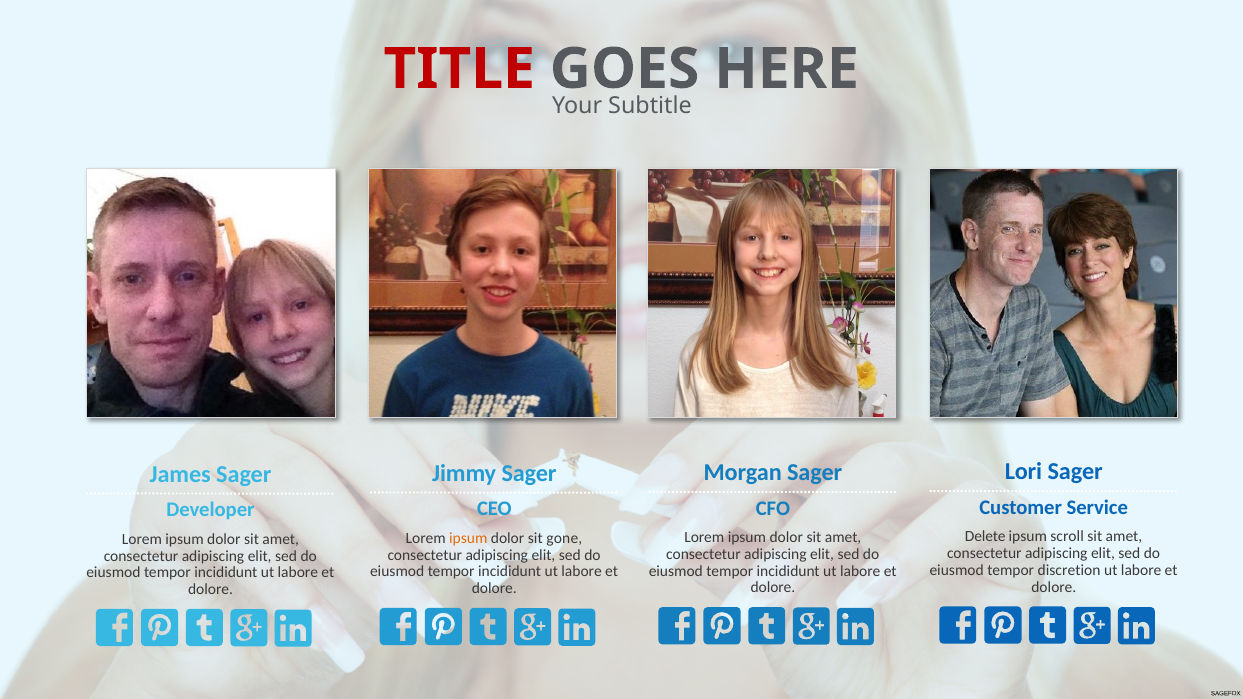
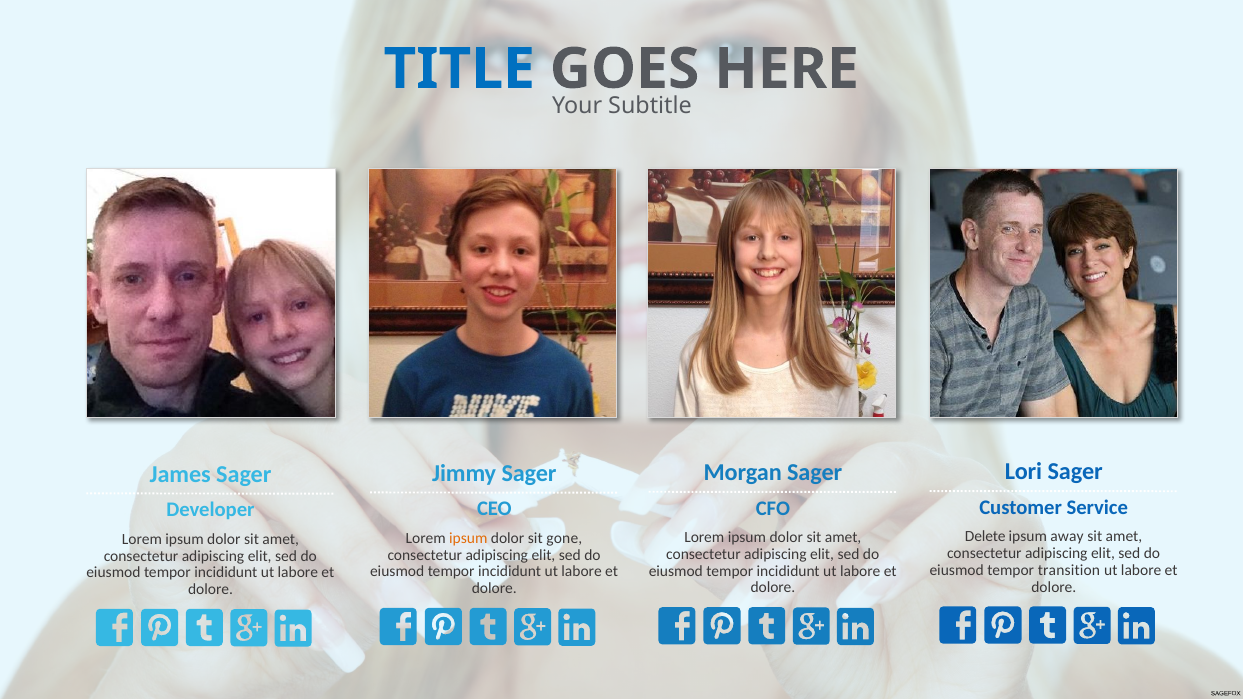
TITLE colour: red -> blue
scroll: scroll -> away
discretion: discretion -> transition
